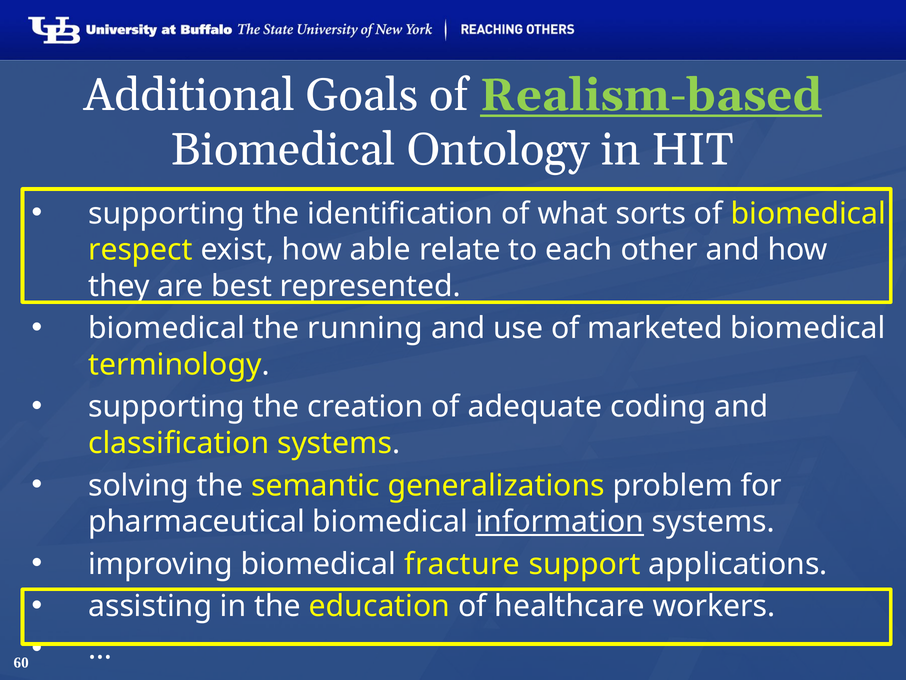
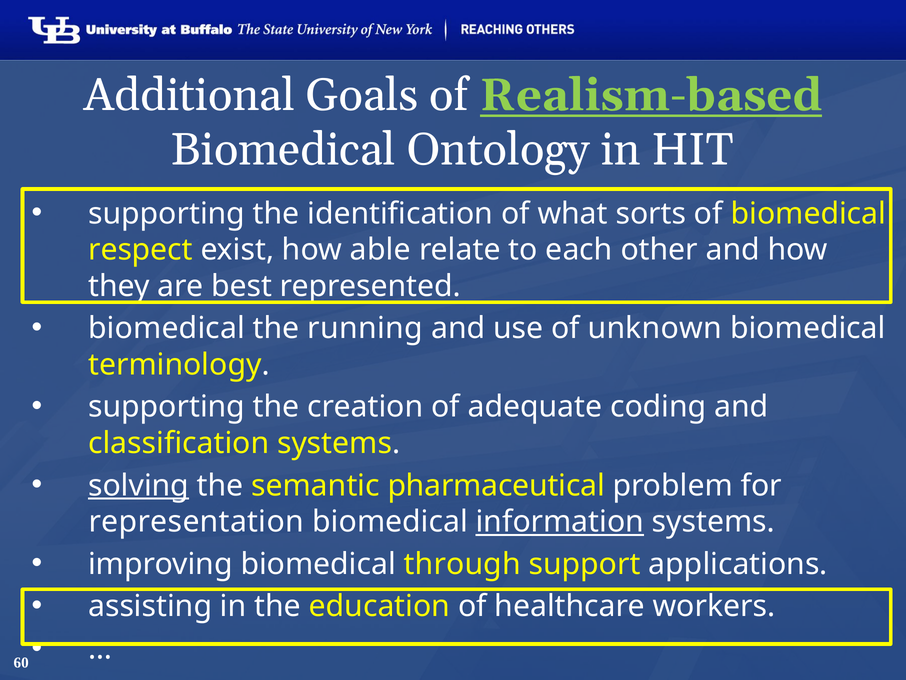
marketed: marketed -> unknown
solving underline: none -> present
generalizations: generalizations -> pharmaceutical
pharmaceutical: pharmaceutical -> representation
fracture: fracture -> through
